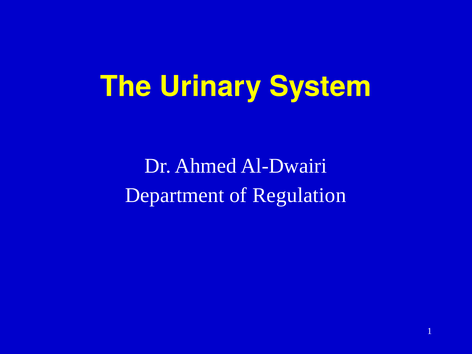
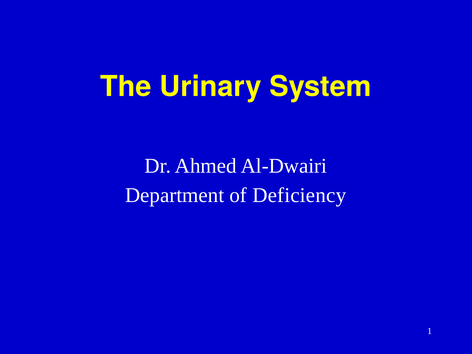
Regulation: Regulation -> Deficiency
